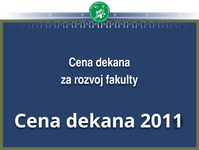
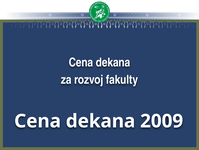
2011: 2011 -> 2009
